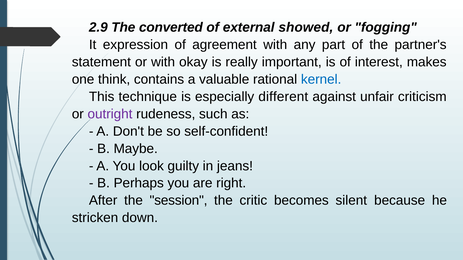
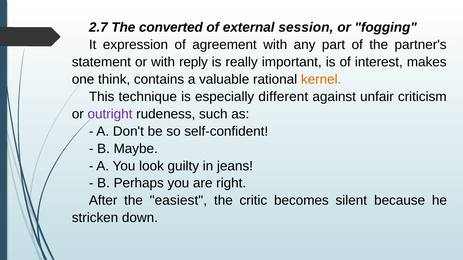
2.9: 2.9 -> 2.7
showed: showed -> session
okay: okay -> reply
kernel colour: blue -> orange
session: session -> easiest
